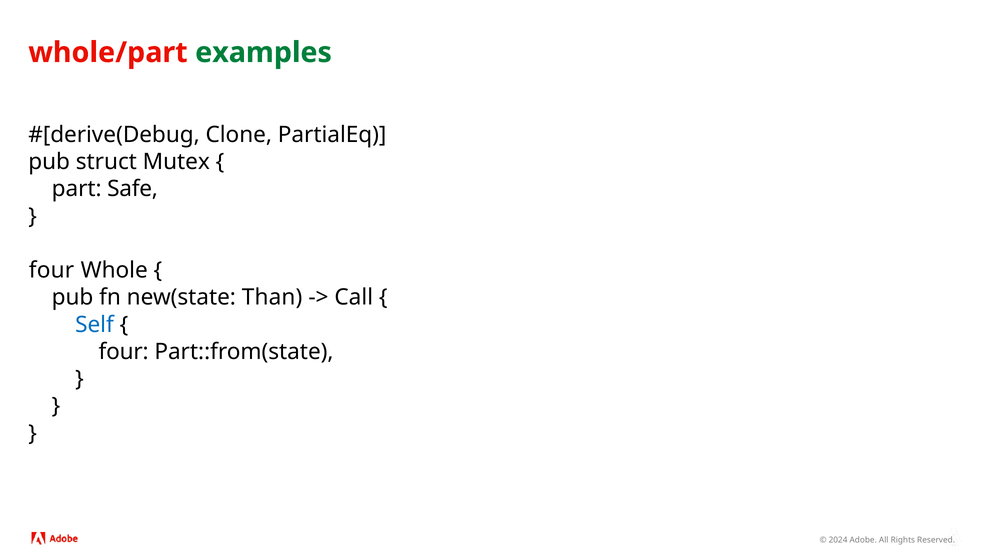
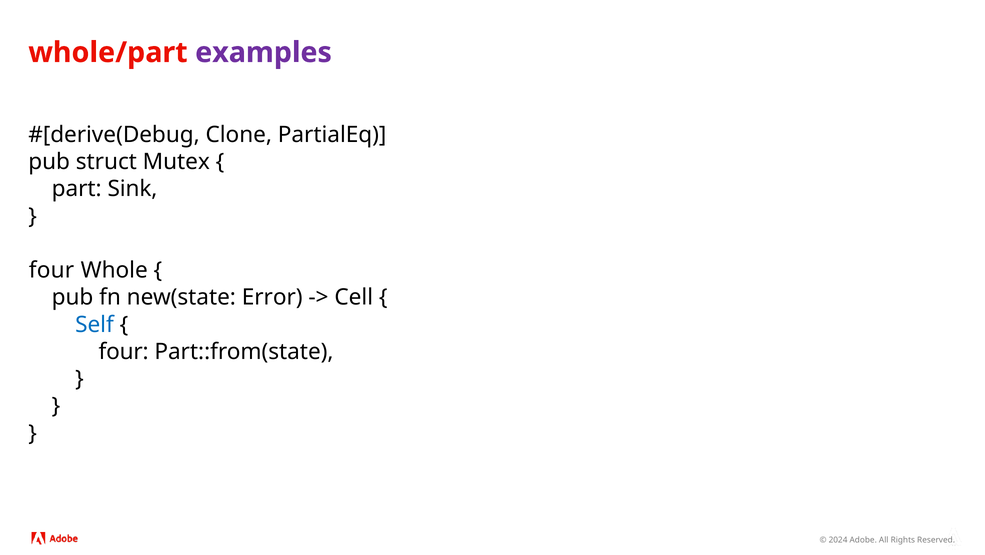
examples colour: green -> purple
Safe: Safe -> Sink
Than: Than -> Error
Call: Call -> Cell
